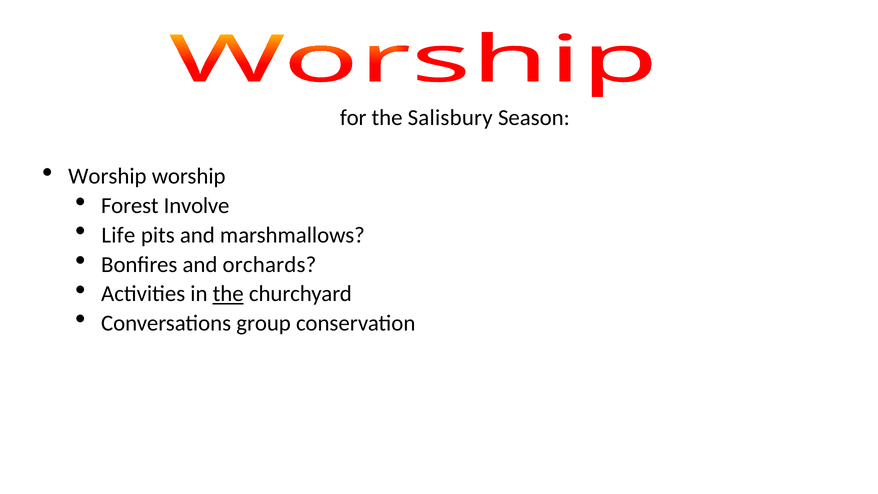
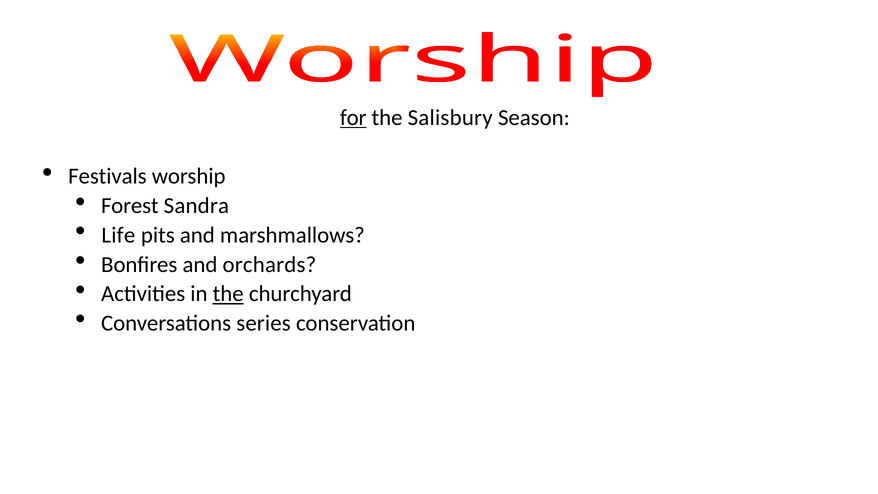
for underline: none -> present
Worship at (107, 176): Worship -> Festivals
Involve: Involve -> Sandra
group: group -> series
